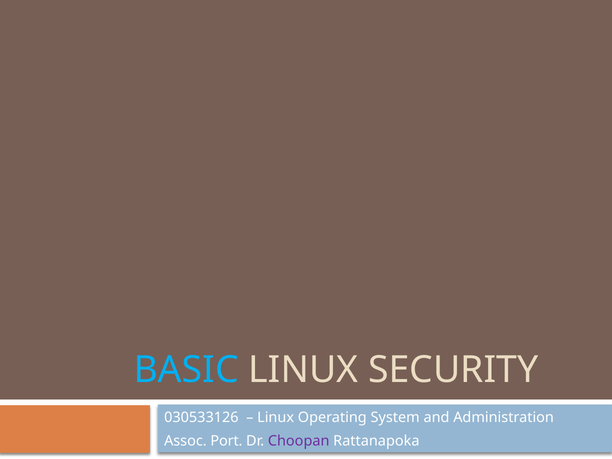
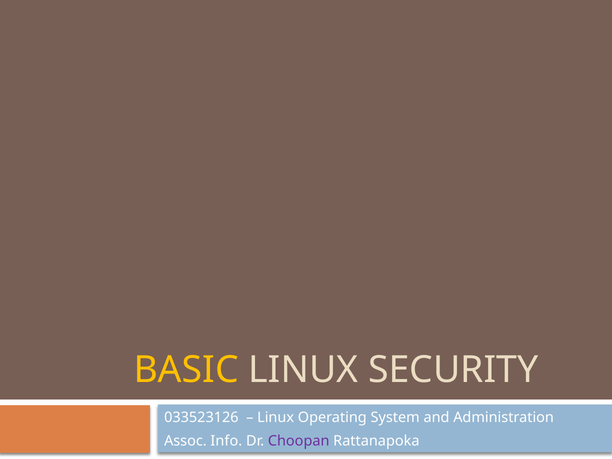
BASIC colour: light blue -> yellow
030533126: 030533126 -> 033523126
Port: Port -> Info
